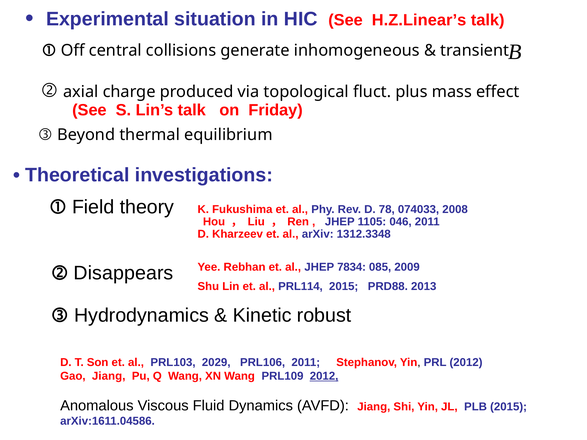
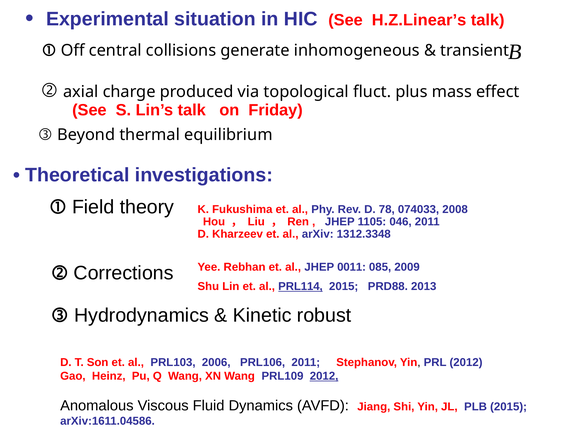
7834: 7834 -> 0011
Disappears: Disappears -> Corrections
PRL114 underline: none -> present
2029: 2029 -> 2006
Gao Jiang: Jiang -> Heinz
